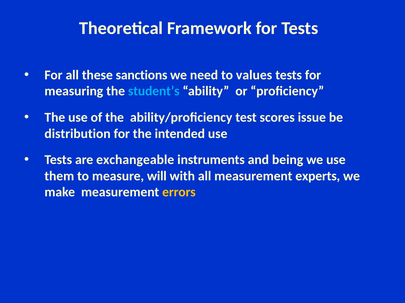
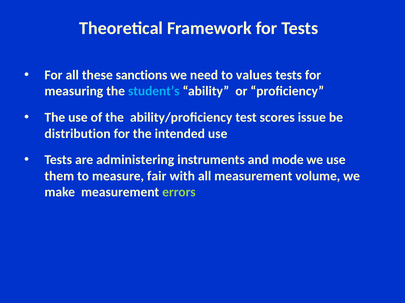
exchangeable: exchangeable -> administering
being: being -> mode
will: will -> fair
experts: experts -> volume
errors colour: yellow -> light green
